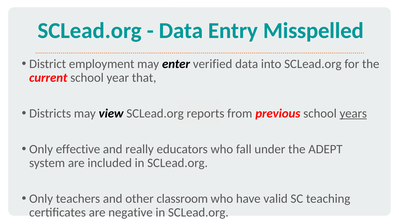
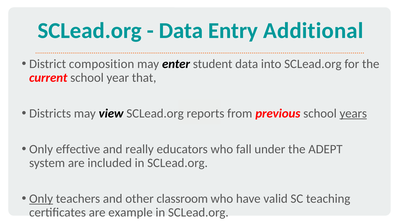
Misspelled: Misspelled -> Additional
employment: employment -> composition
verified: verified -> student
Only at (41, 199) underline: none -> present
negative: negative -> example
